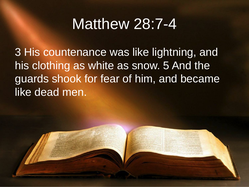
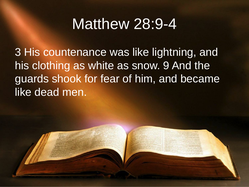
28:7-4: 28:7-4 -> 28:9-4
5: 5 -> 9
